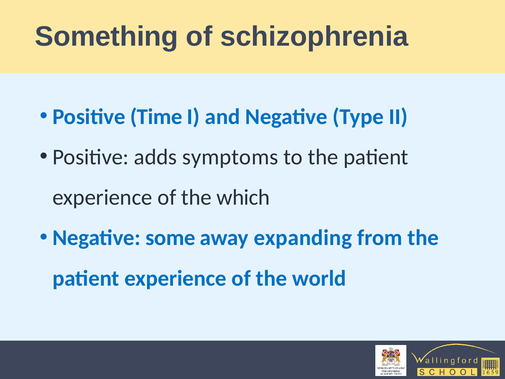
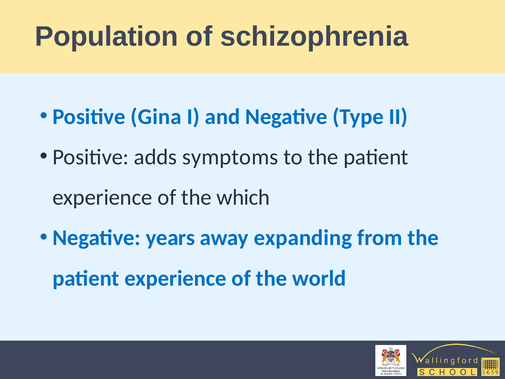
Something: Something -> Population
Time: Time -> Gina
some: some -> years
